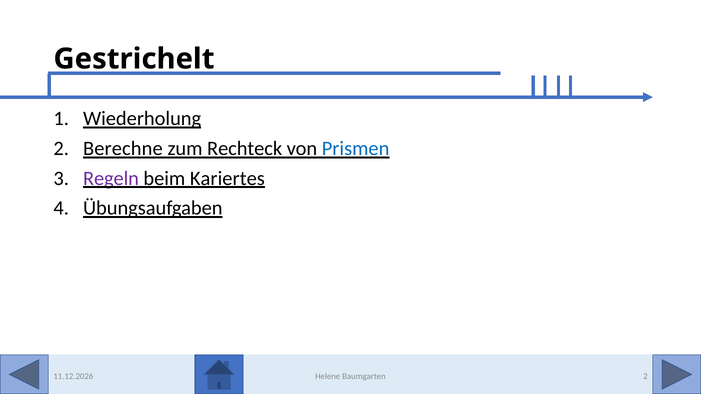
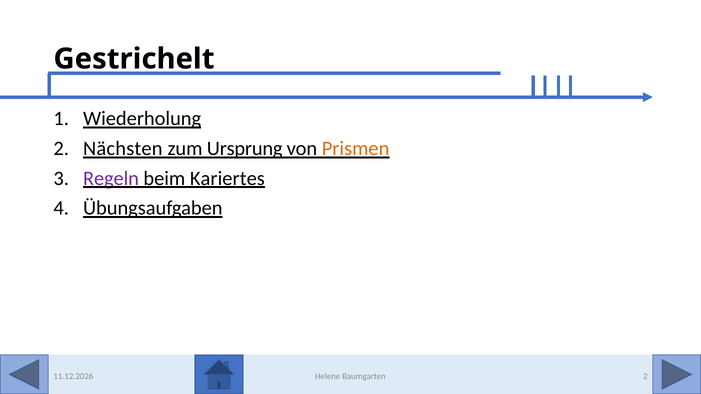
Berechne: Berechne -> Nächsten
Rechteck: Rechteck -> Ursprung
Prismen colour: blue -> orange
